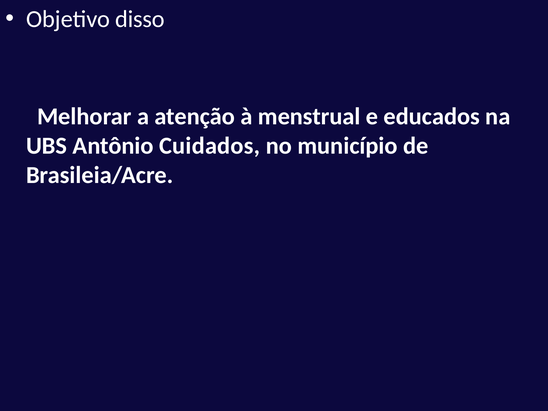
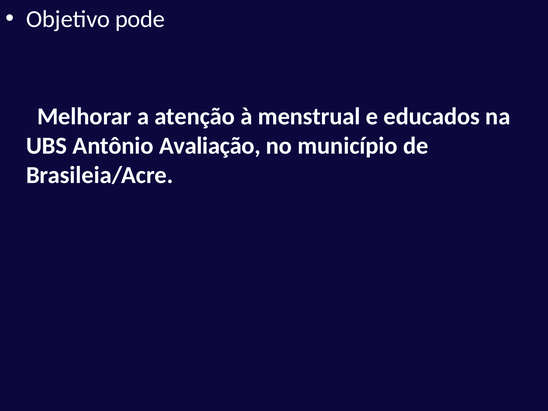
disso: disso -> pode
Cuidados: Cuidados -> Avaliação
